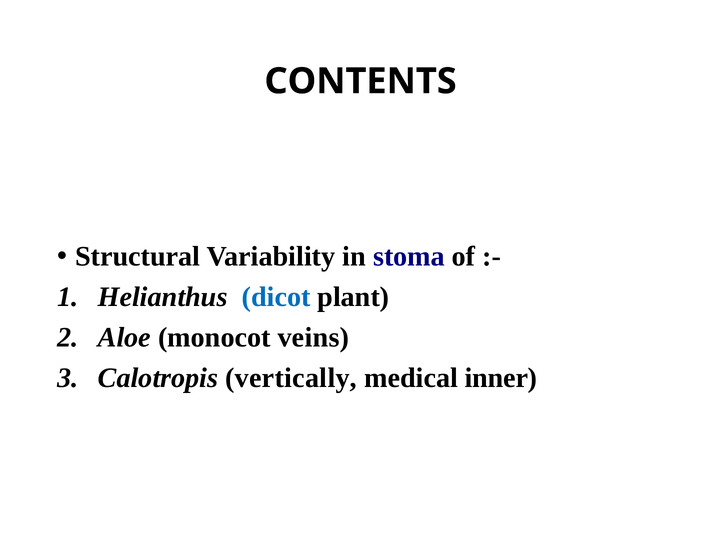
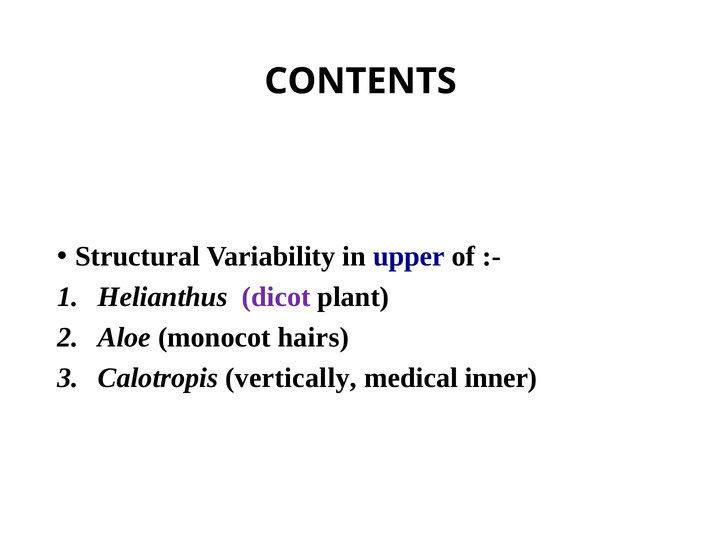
stoma: stoma -> upper
dicot colour: blue -> purple
veins: veins -> hairs
